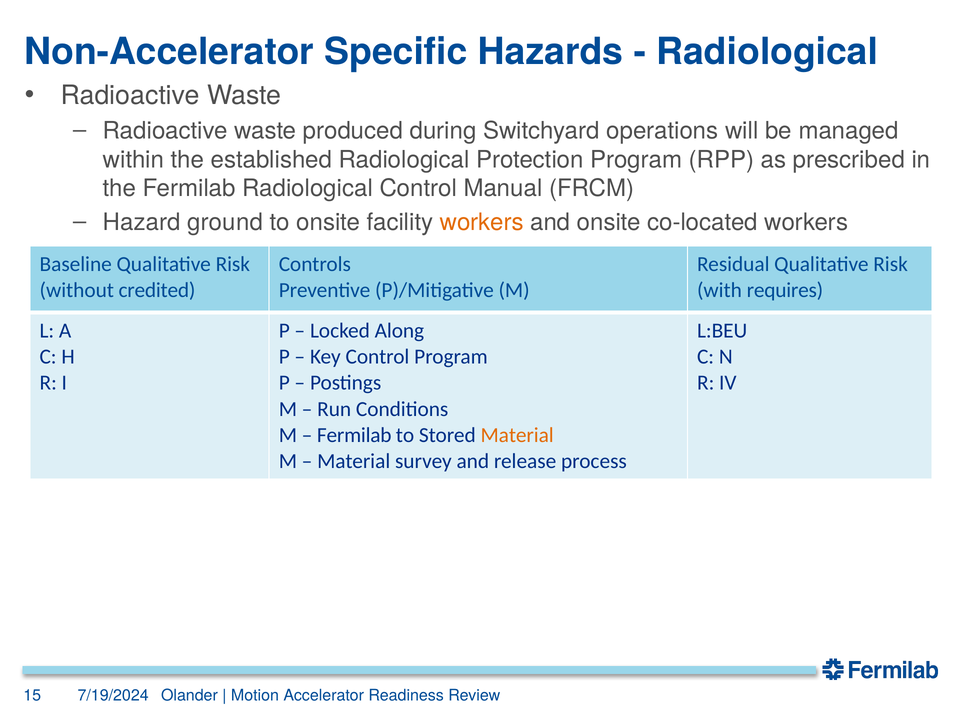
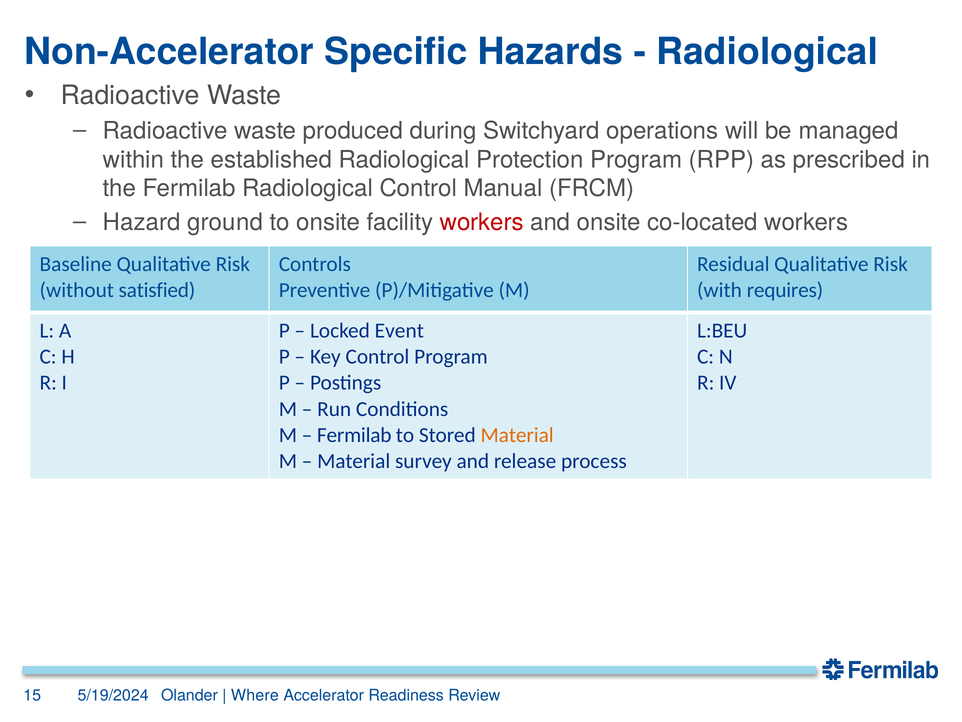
workers at (482, 222) colour: orange -> red
credited: credited -> satisfied
Along: Along -> Event
7/19/2024: 7/19/2024 -> 5/19/2024
Motion: Motion -> Where
